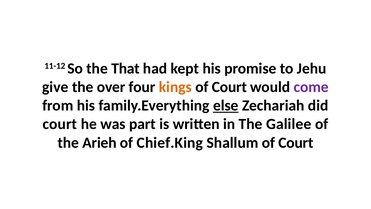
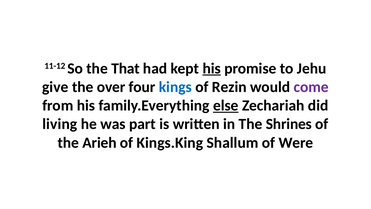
his at (212, 68) underline: none -> present
kings colour: orange -> blue
Court at (229, 87): Court -> Rezin
court at (60, 124): court -> living
Galilee: Galilee -> Shrines
Chief.King: Chief.King -> Kings.King
Shallum of Court: Court -> Were
